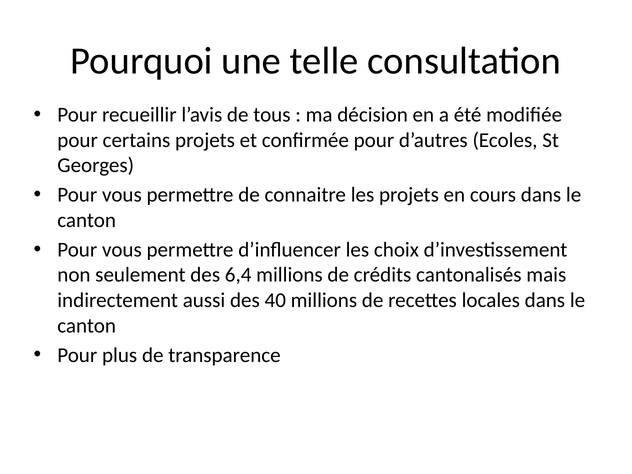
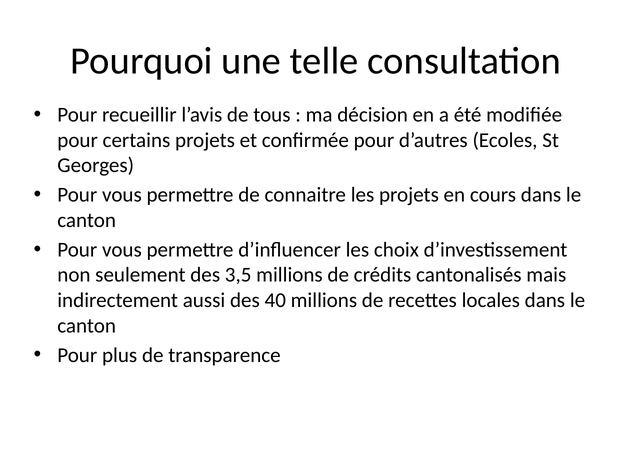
6,4: 6,4 -> 3,5
